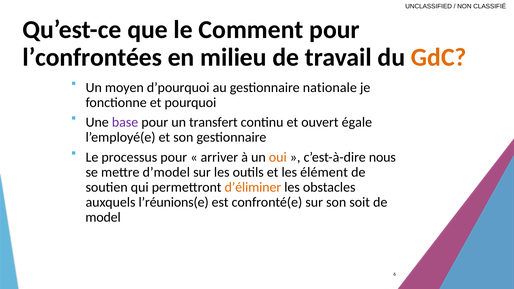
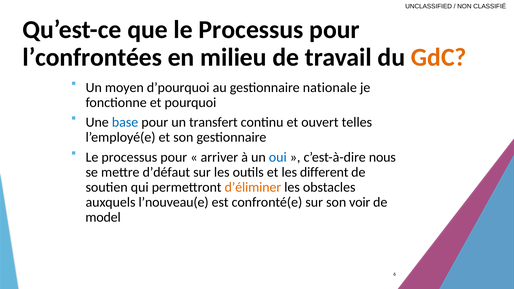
que le Comment: Comment -> Processus
base colour: purple -> blue
égale: égale -> telles
oui colour: orange -> blue
d’model: d’model -> d’défaut
élément: élément -> different
l’réunions(e: l’réunions(e -> l’nouveau(e
soit: soit -> voir
